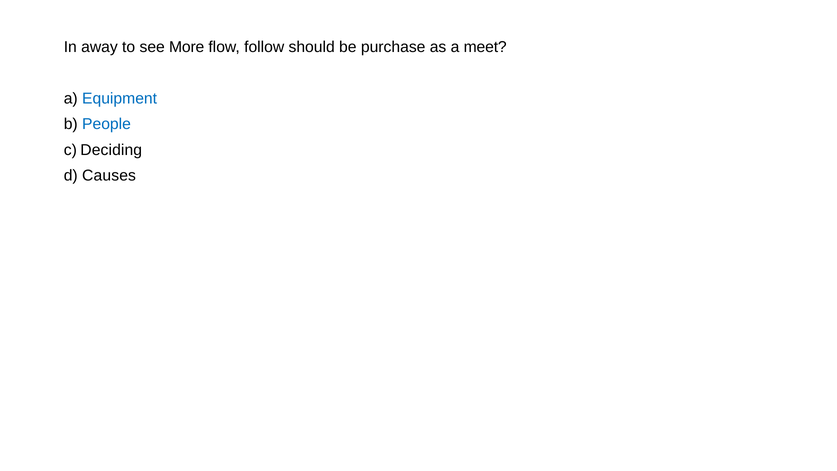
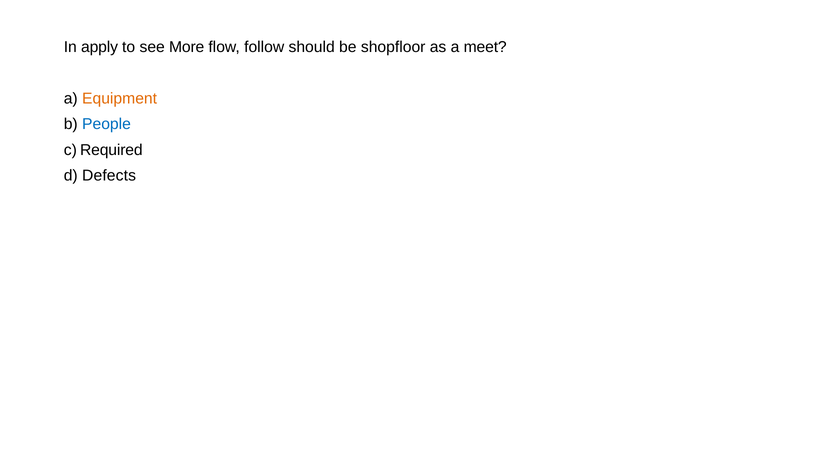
away: away -> apply
purchase: purchase -> shopfloor
Equipment colour: blue -> orange
Deciding: Deciding -> Required
Causes: Causes -> Defects
